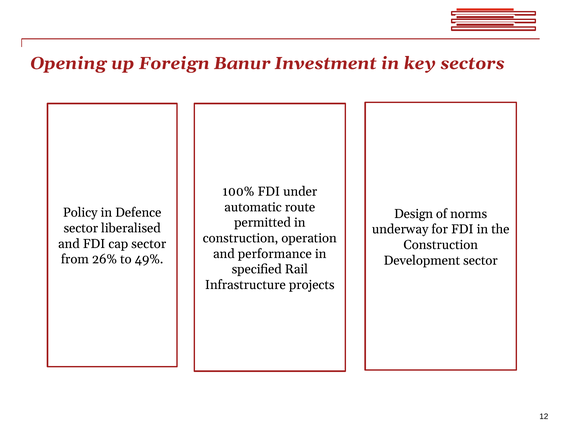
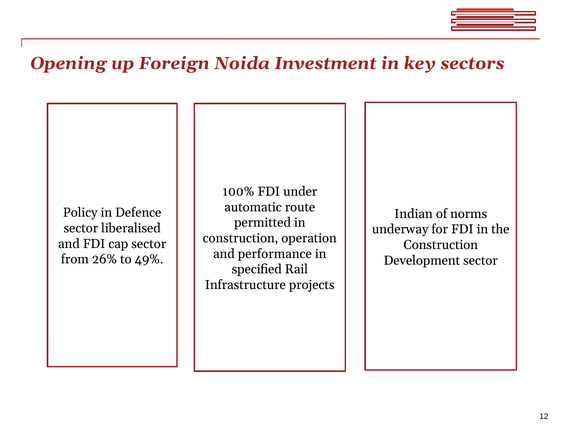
Banur: Banur -> Noida
Design: Design -> Indian
